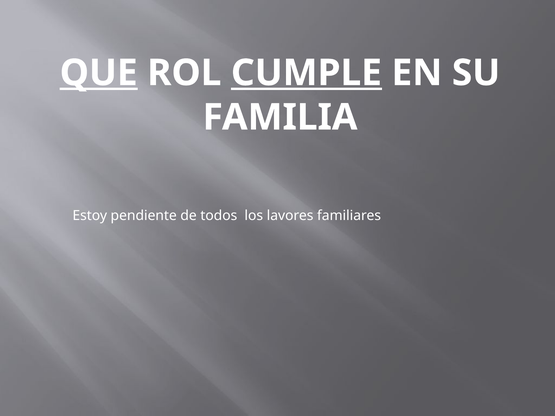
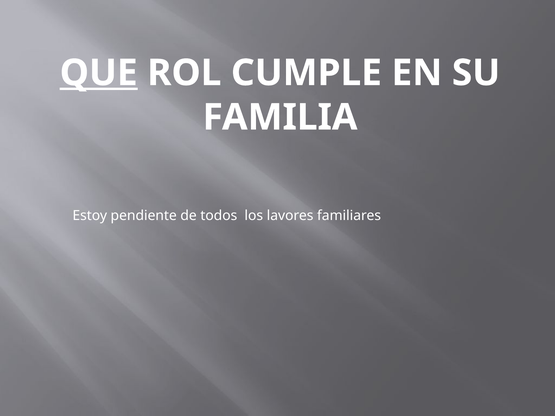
CUMPLE underline: present -> none
